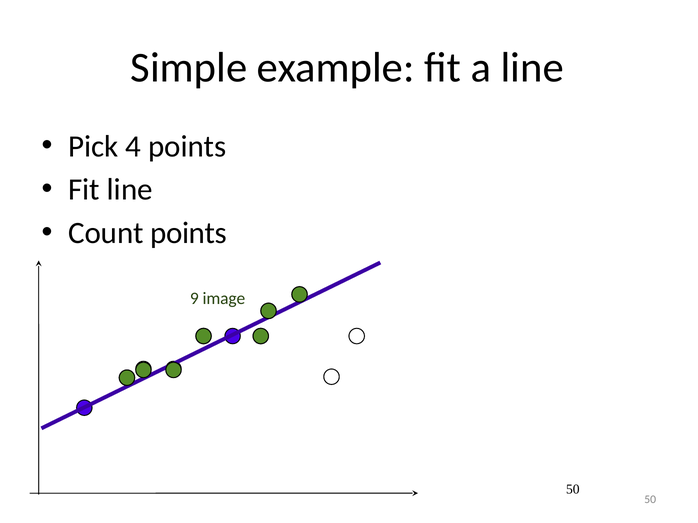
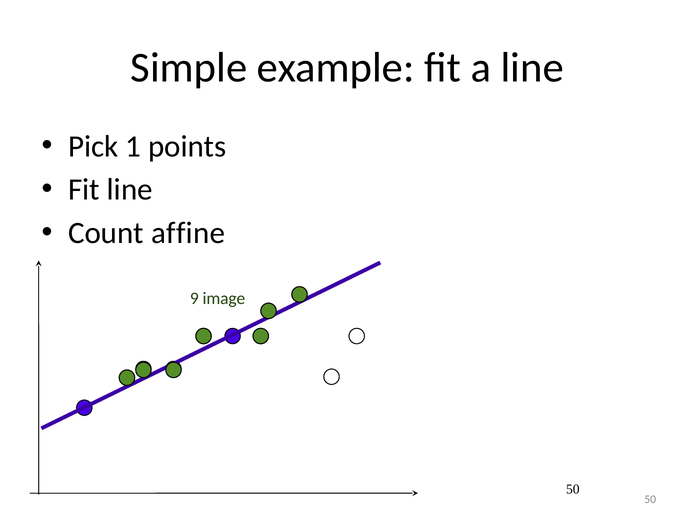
4: 4 -> 1
Count points: points -> affine
